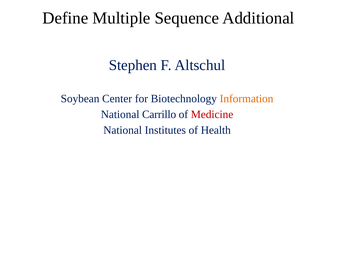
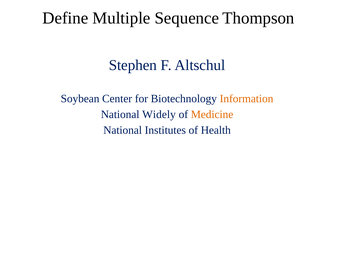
Additional: Additional -> Thompson
Carrillo: Carrillo -> Widely
Medicine colour: red -> orange
